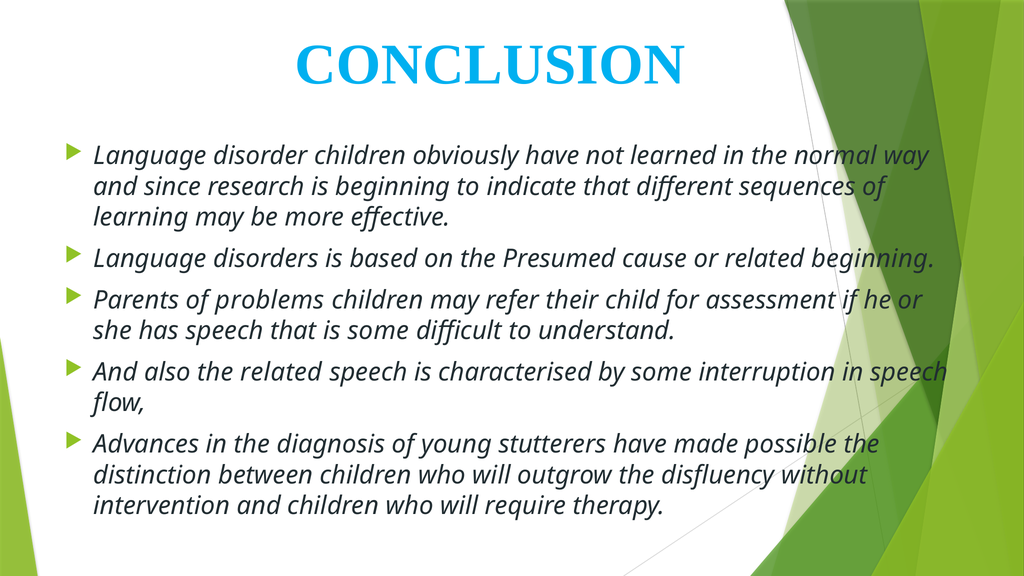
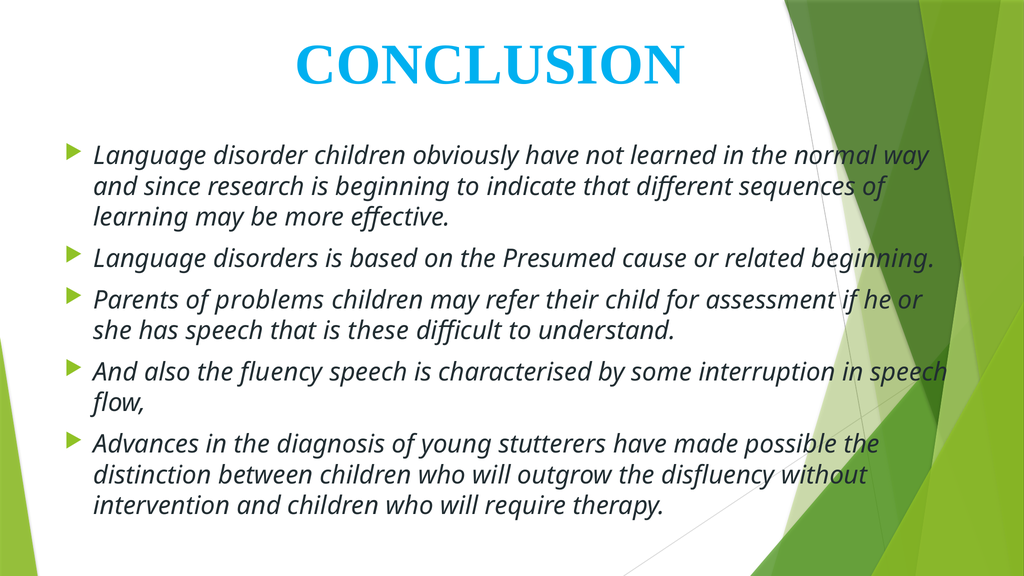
is some: some -> these
the related: related -> fluency
